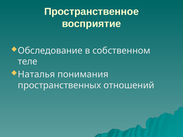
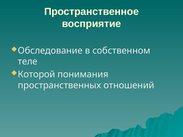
Наталья: Наталья -> Которой
